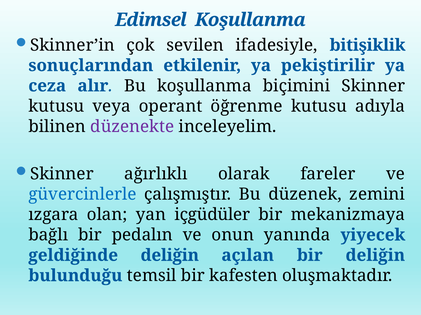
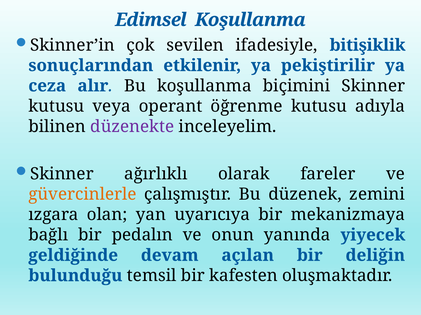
güvercinlerle colour: blue -> orange
içgüdüler: içgüdüler -> uyarıcıya
geldiğinde deliğin: deliğin -> devam
